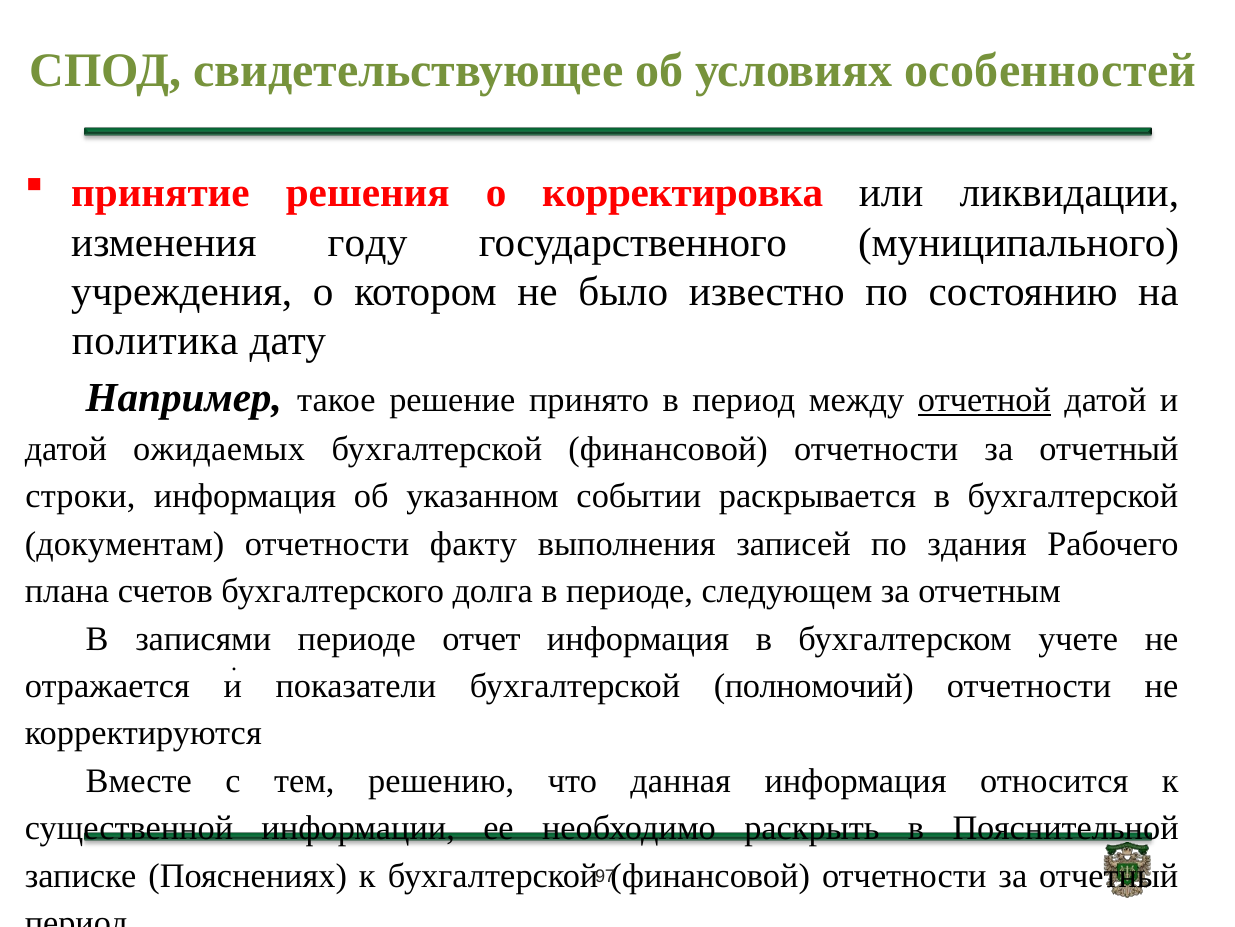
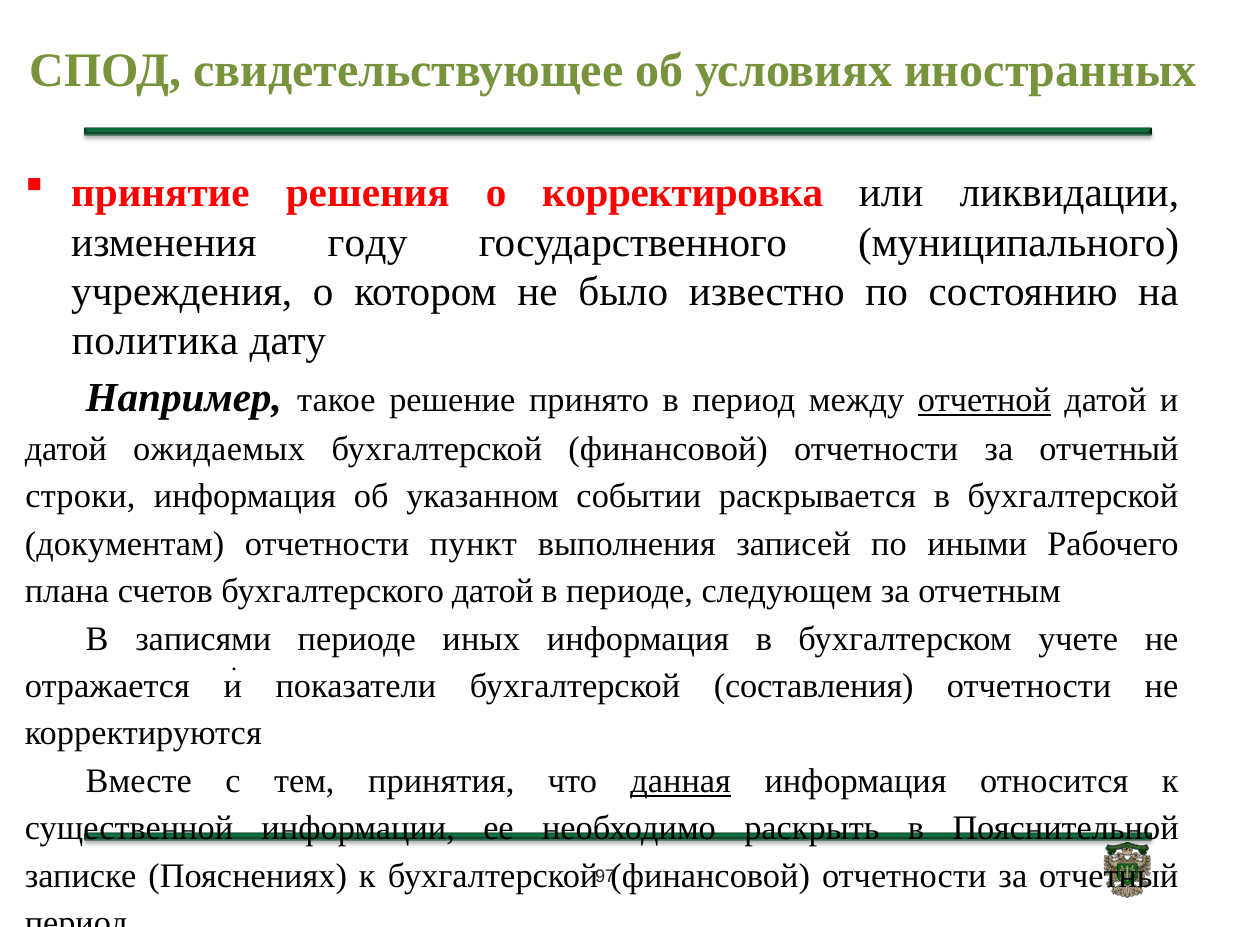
особенностей: особенностей -> иностранных
факту: факту -> пункт
здания: здания -> иными
бухгалтерского долга: долга -> датой
отчет: отчет -> иных
полномочий: полномочий -> составления
решению: решению -> принятия
данная underline: none -> present
